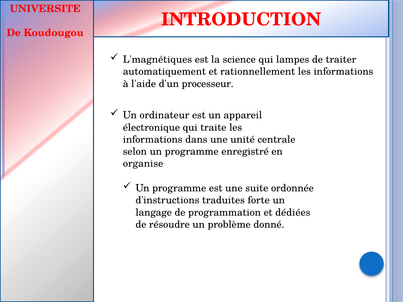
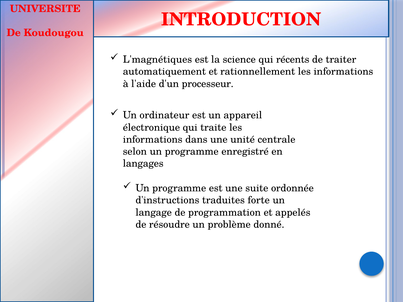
lampes: lampes -> récents
organise: organise -> langages
dédiées: dédiées -> appelés
